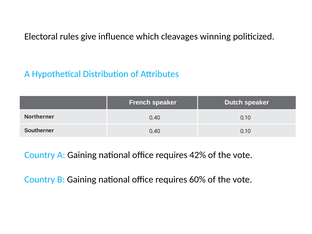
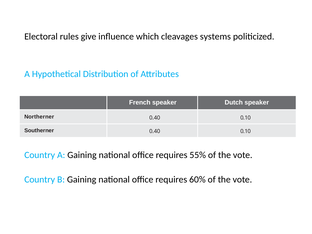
winning: winning -> systems
42%: 42% -> 55%
